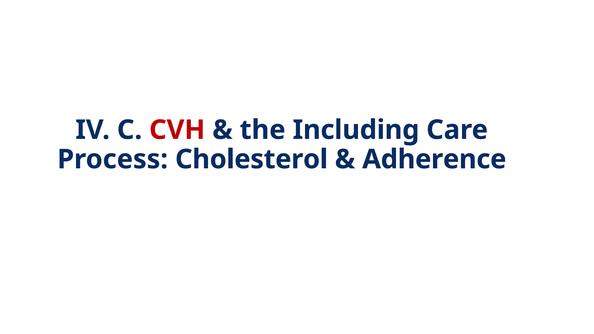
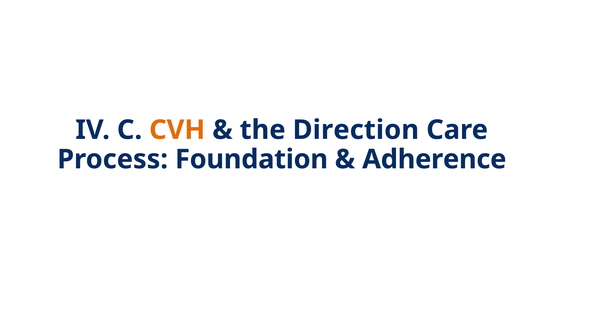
CVH colour: red -> orange
Including: Including -> Direction
Cholesterol: Cholesterol -> Foundation
